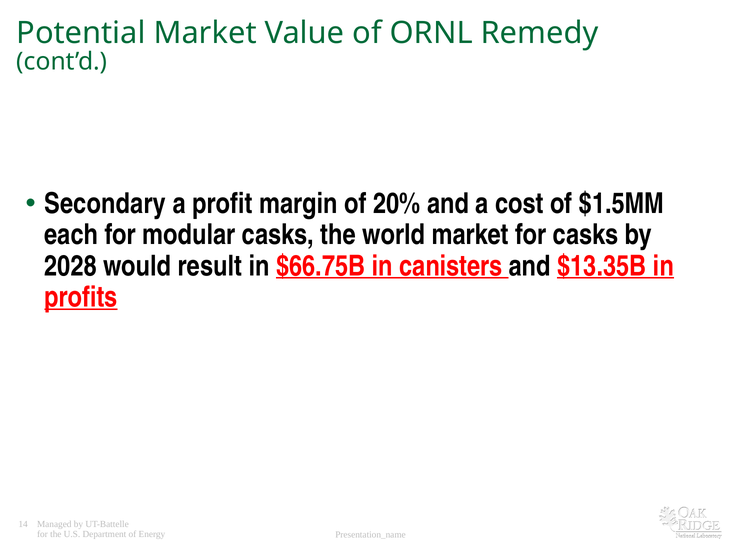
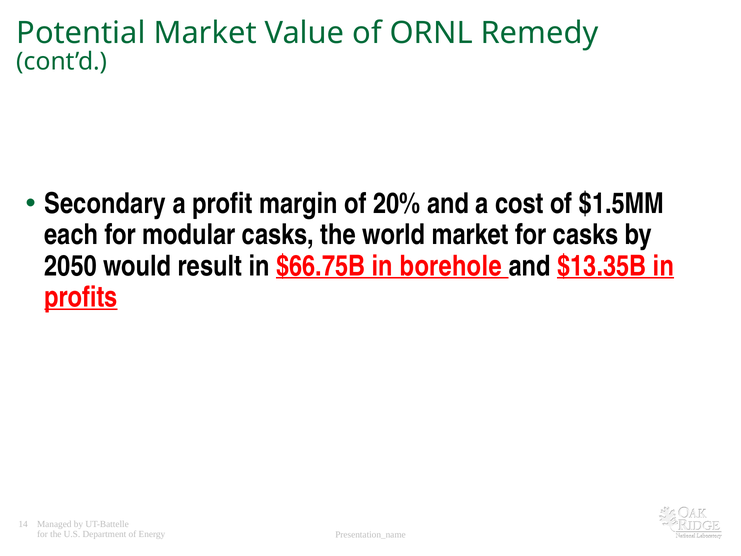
2028: 2028 -> 2050
canisters: canisters -> borehole
